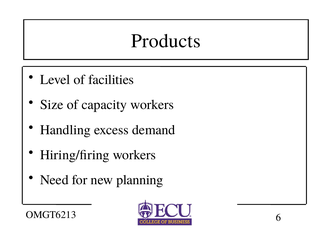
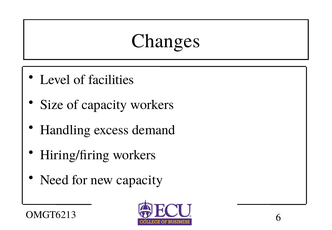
Products: Products -> Changes
new planning: planning -> capacity
